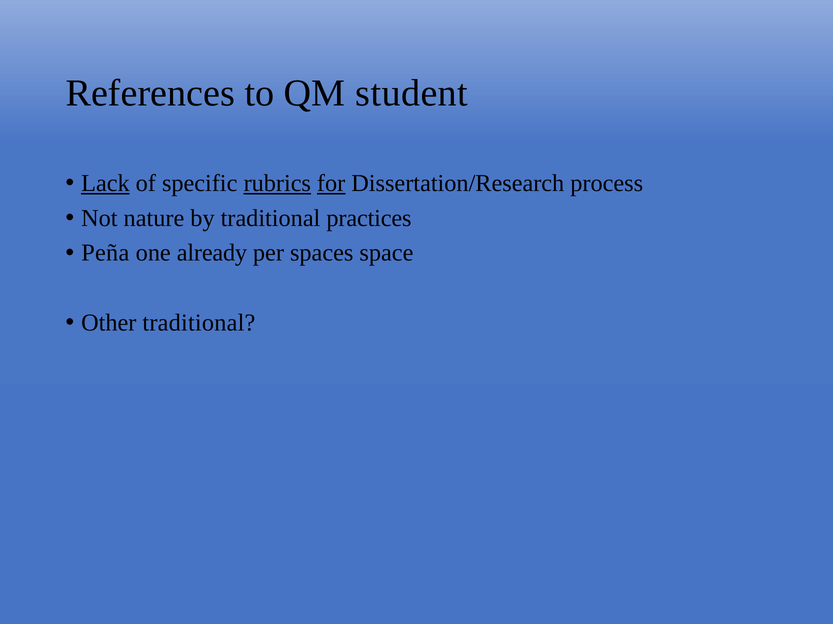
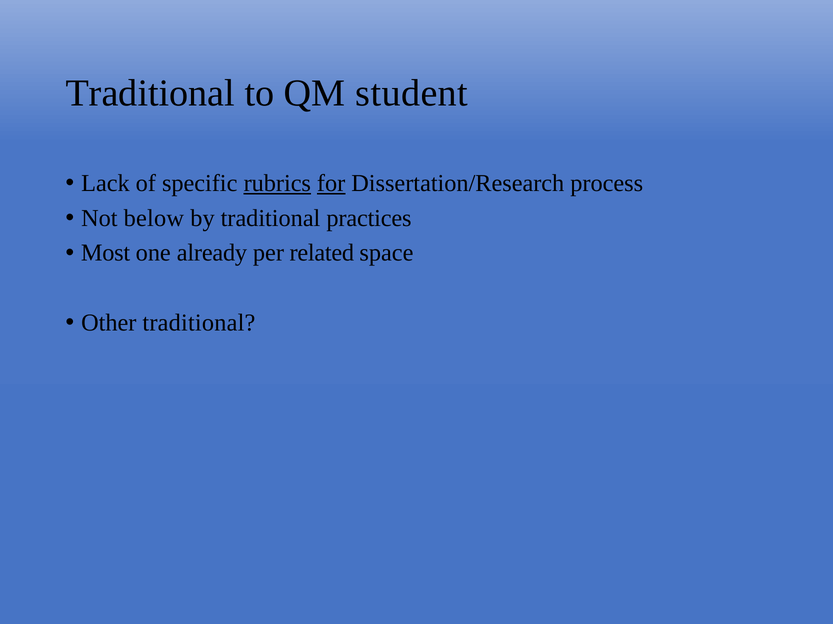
References at (150, 93): References -> Traditional
Lack underline: present -> none
nature: nature -> below
Peña: Peña -> Most
spaces: spaces -> related
